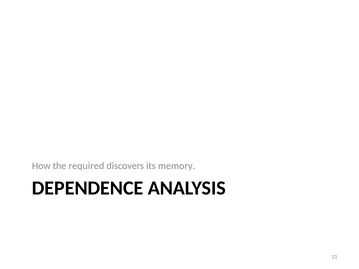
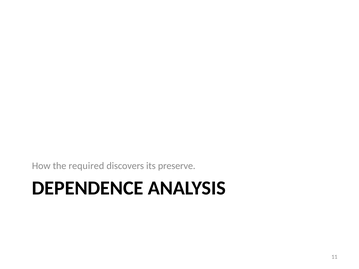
memory: memory -> preserve
